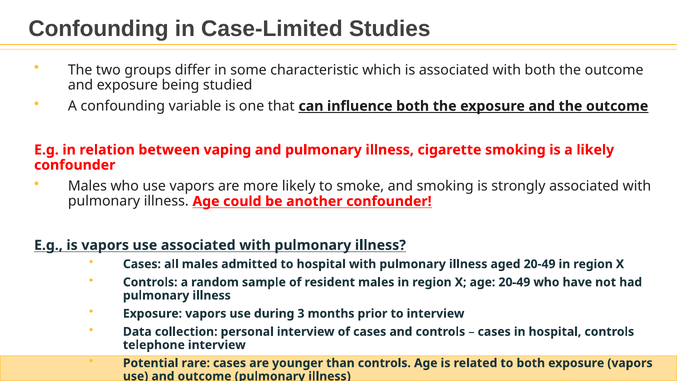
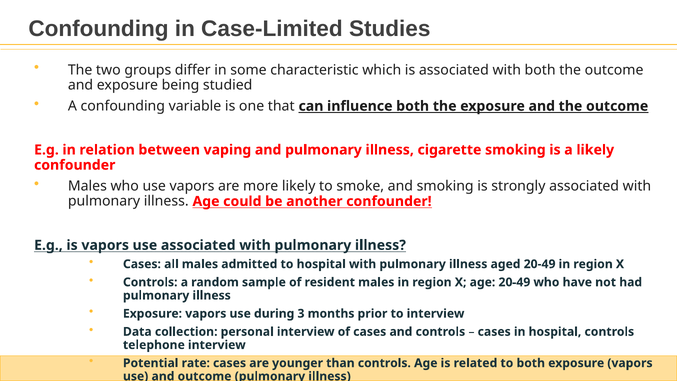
rare: rare -> rate
